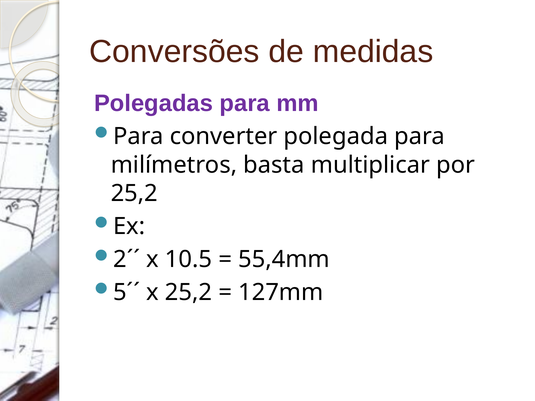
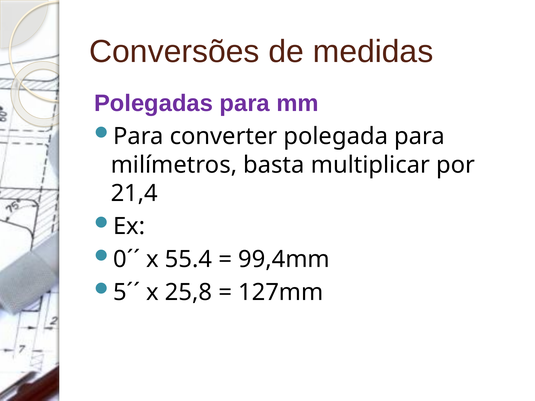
25,2 at (134, 193): 25,2 -> 21,4
2´´: 2´´ -> 0´´
10.5: 10.5 -> 55.4
55,4mm: 55,4mm -> 99,4mm
x 25,2: 25,2 -> 25,8
